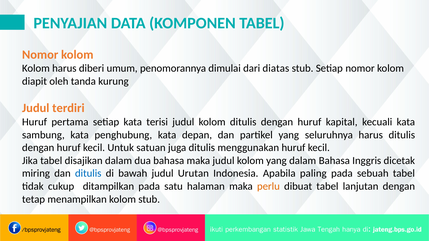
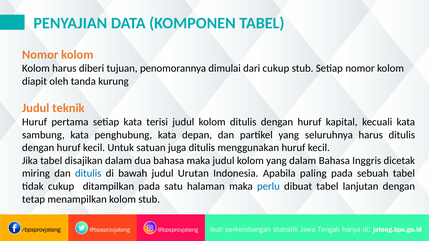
umum: umum -> tujuan
dari diatas: diatas -> cukup
terdiri: terdiri -> teknik
perlu colour: orange -> blue
